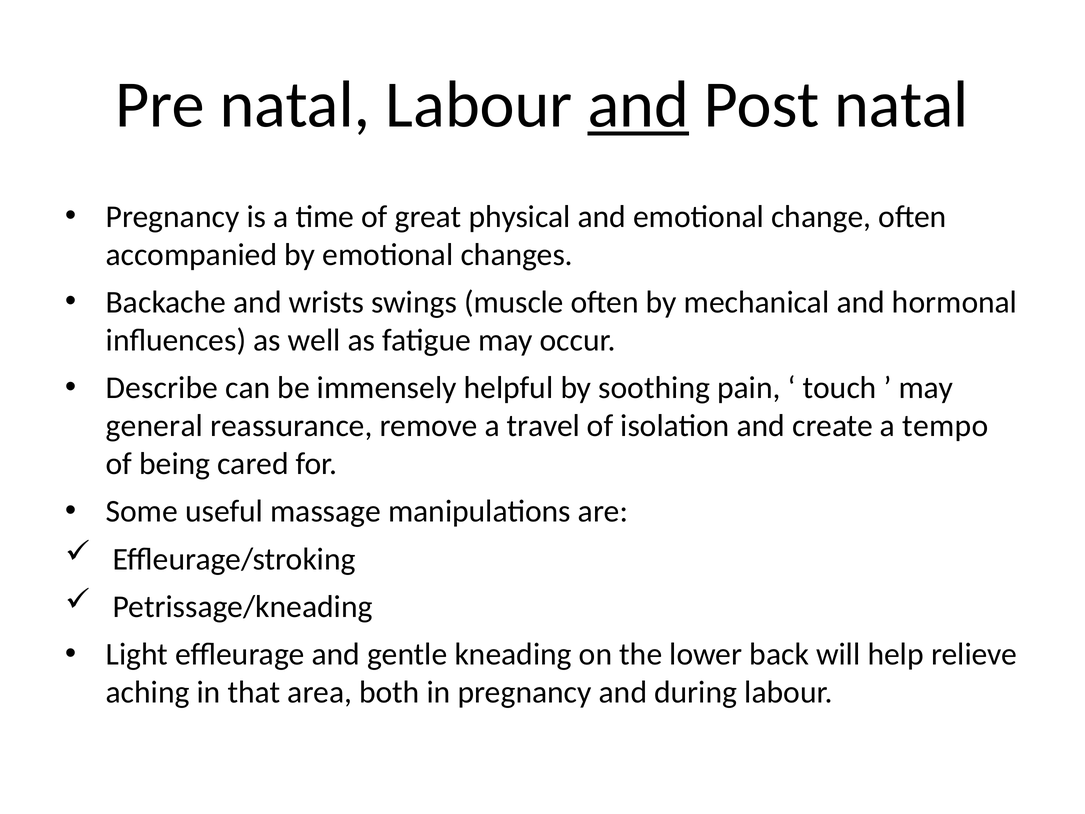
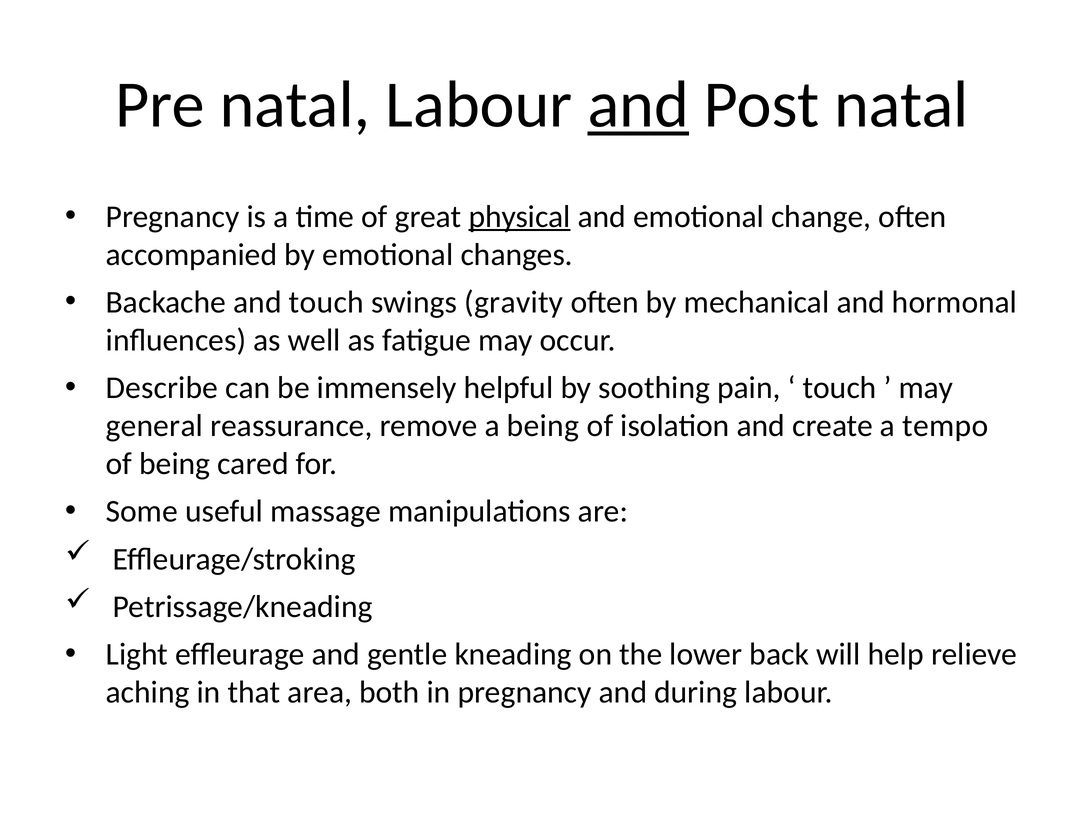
physical underline: none -> present
and wrists: wrists -> touch
muscle: muscle -> gravity
a travel: travel -> being
